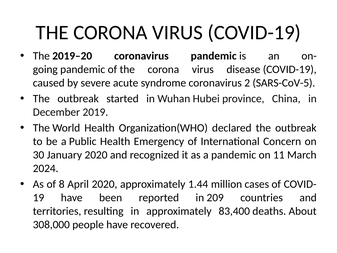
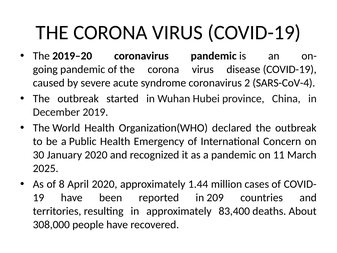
SARS-CoV-5: SARS-CoV-5 -> SARS-CoV-4
2024: 2024 -> 2025
